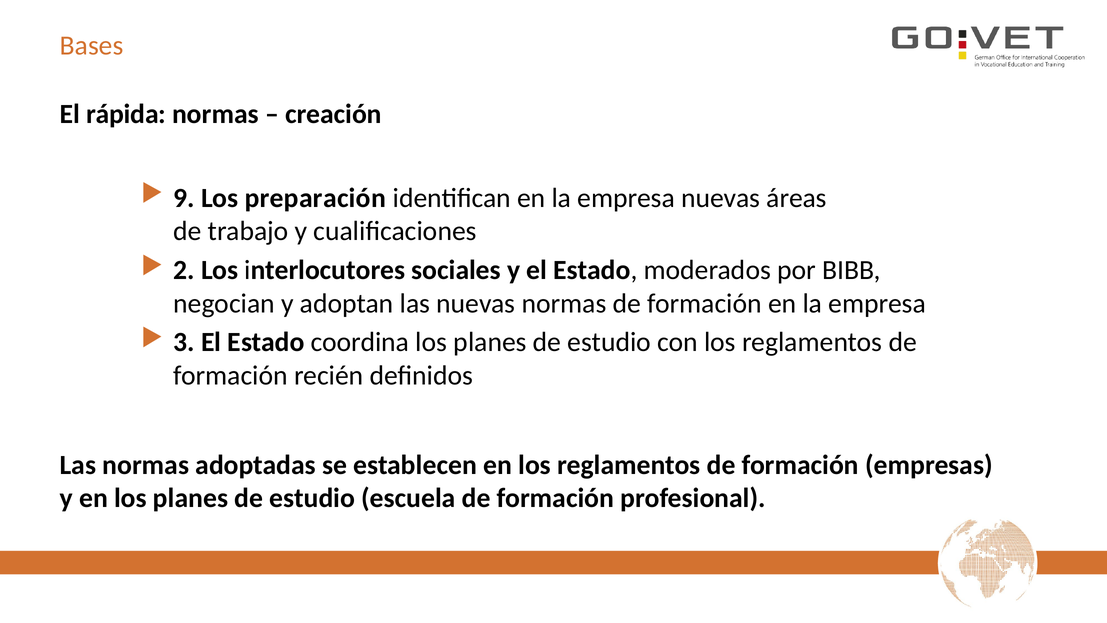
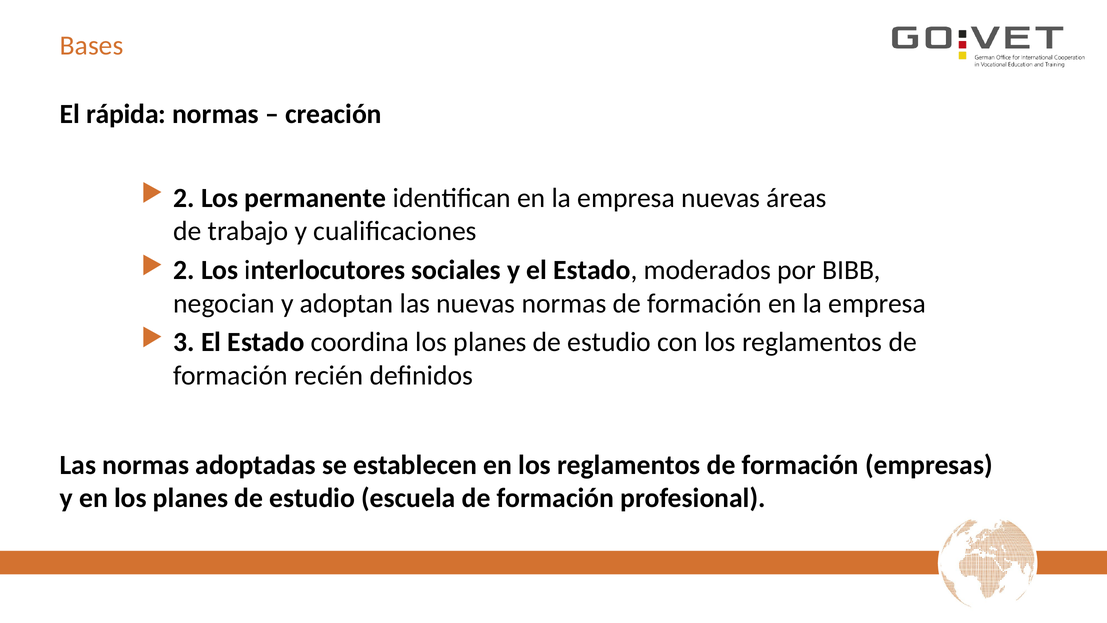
9 at (184, 198): 9 -> 2
preparación: preparación -> permanente
